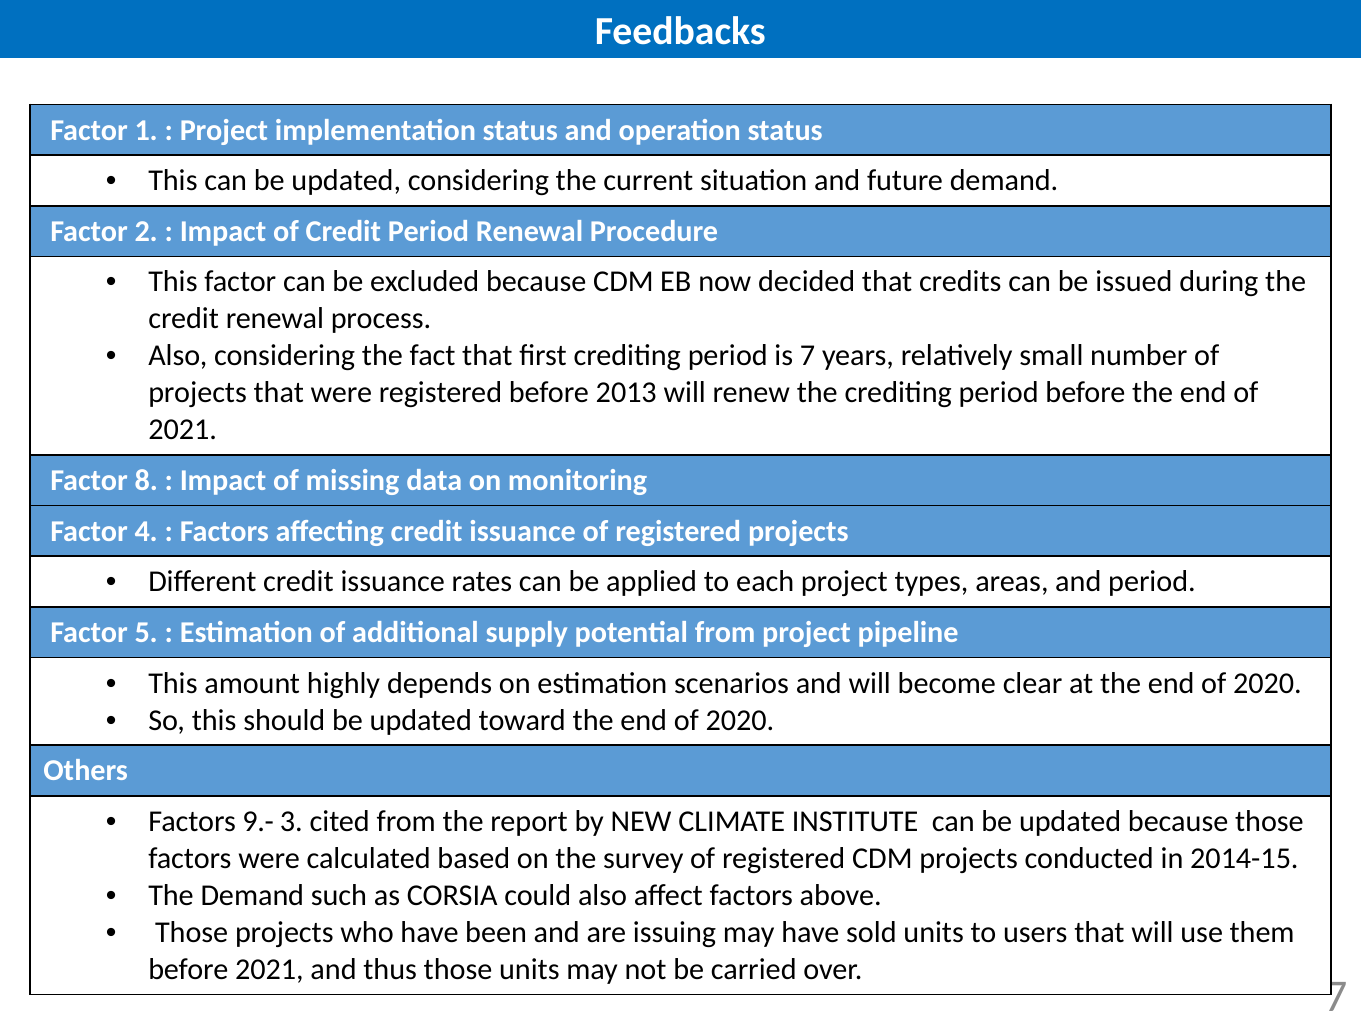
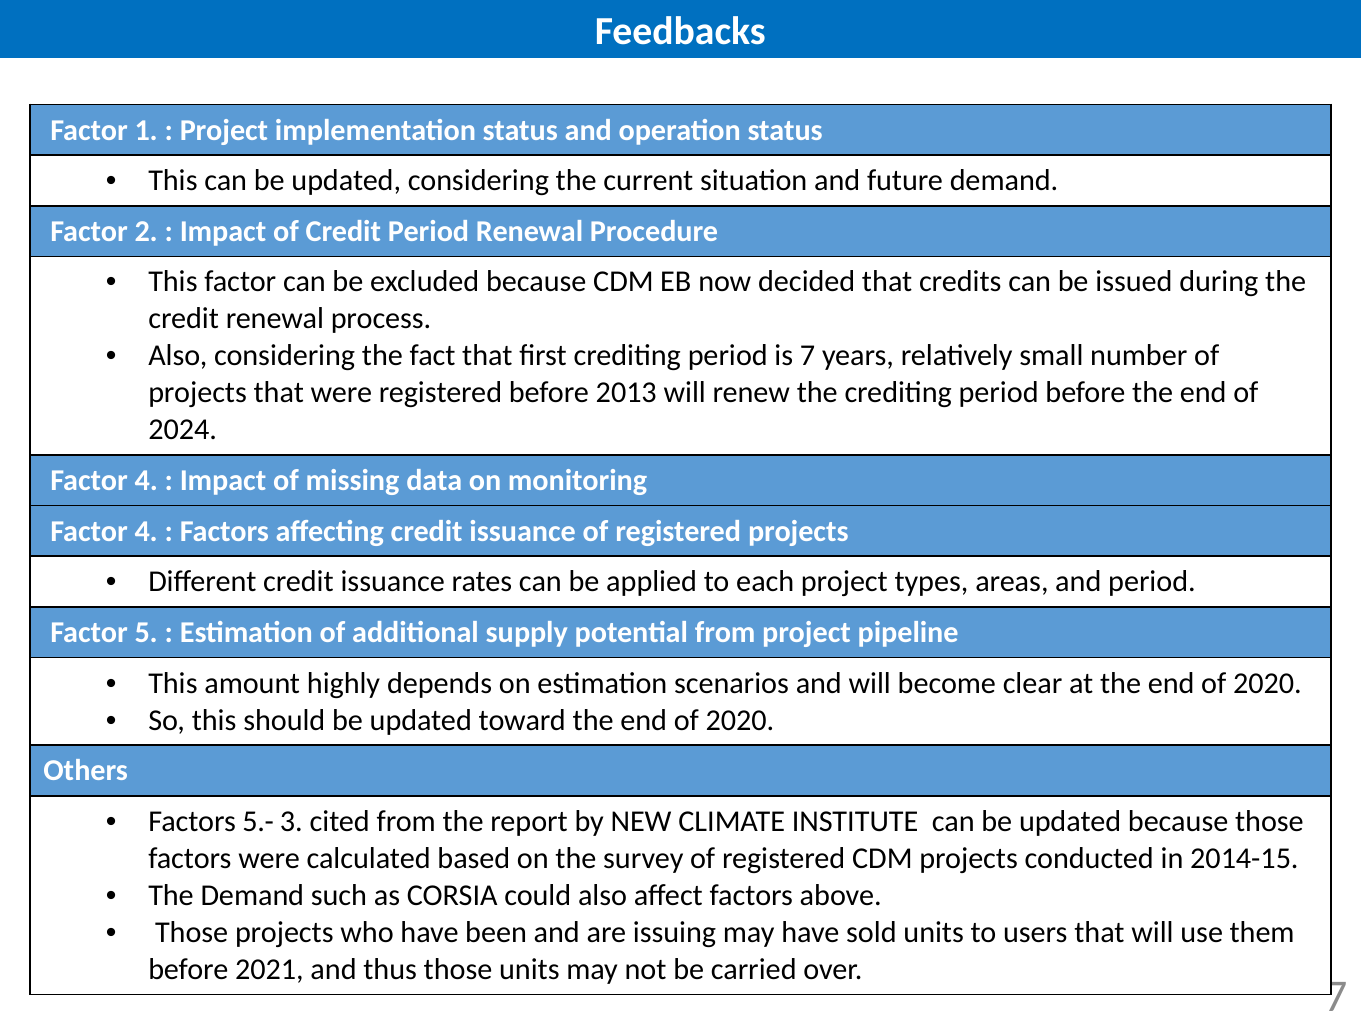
2021 at (183, 430): 2021 -> 2024
8 at (146, 480): 8 -> 4
9.-: 9.- -> 5.-
